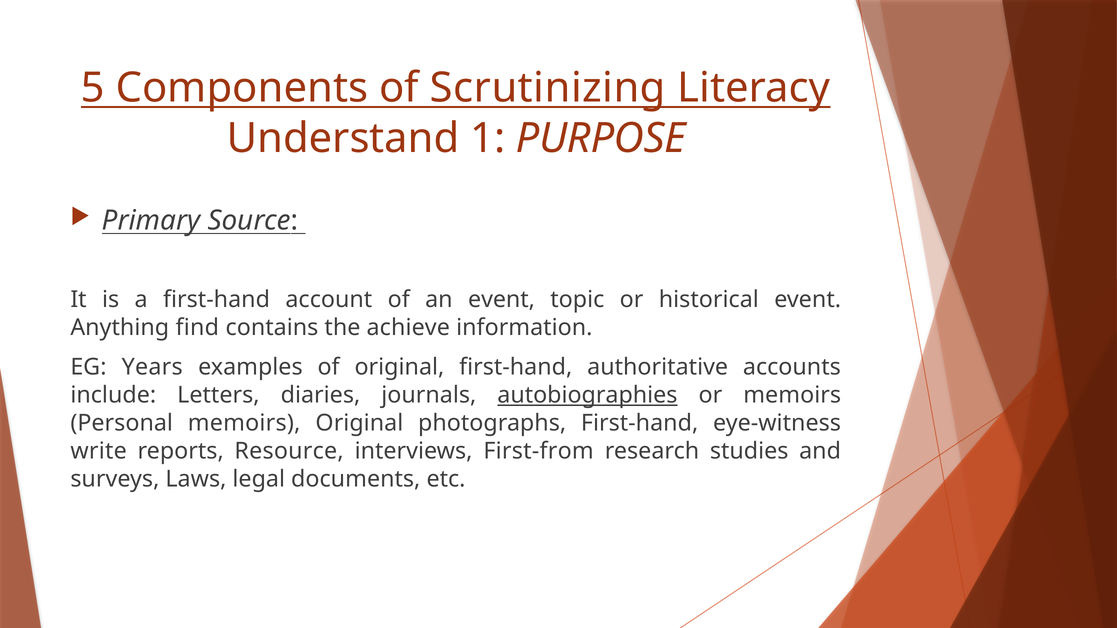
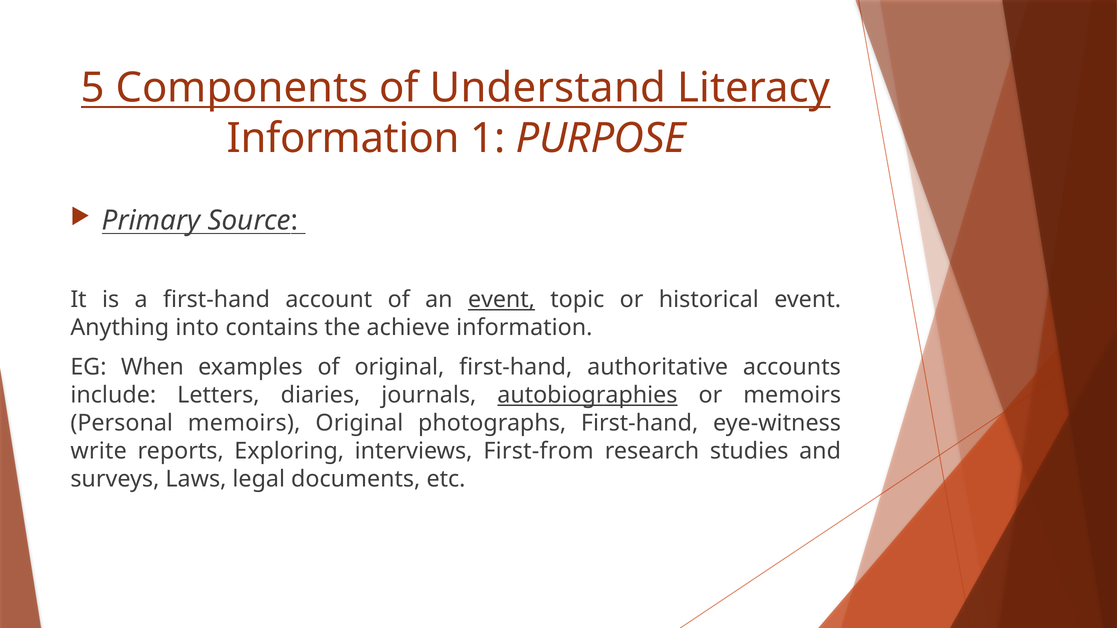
Scrutinizing: Scrutinizing -> Understand
Understand at (343, 138): Understand -> Information
event at (501, 300) underline: none -> present
find: find -> into
Years: Years -> When
Resource: Resource -> Exploring
